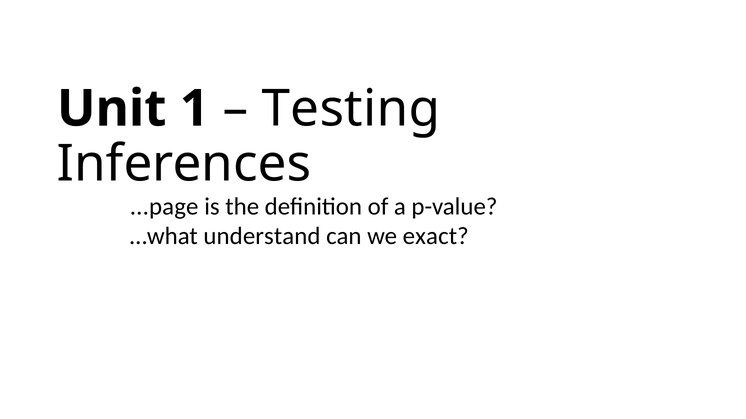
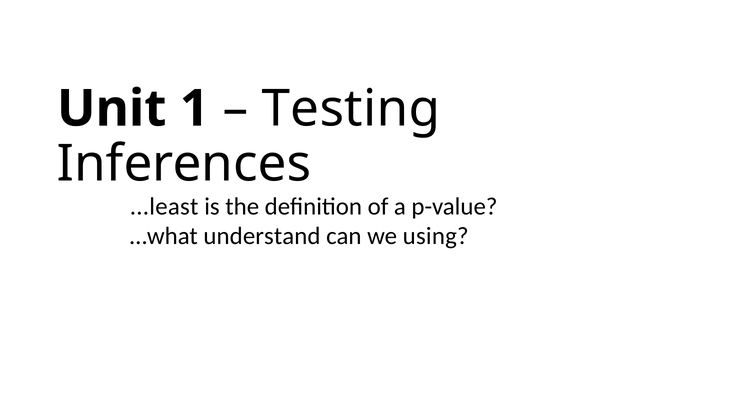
...page: ...page -> ...least
exact: exact -> using
